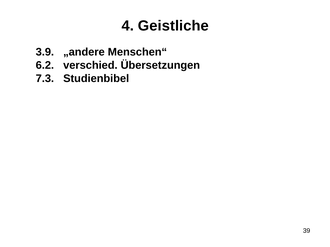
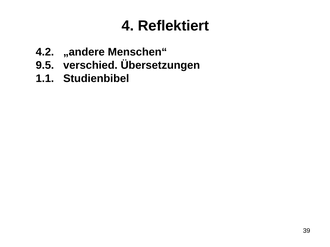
Geistliche: Geistliche -> Reflektiert
3.9: 3.9 -> 4.2
6.2: 6.2 -> 9.5
7.3: 7.3 -> 1.1
